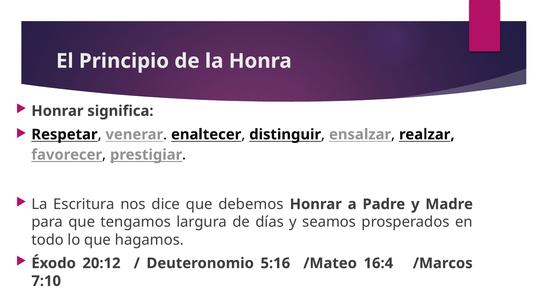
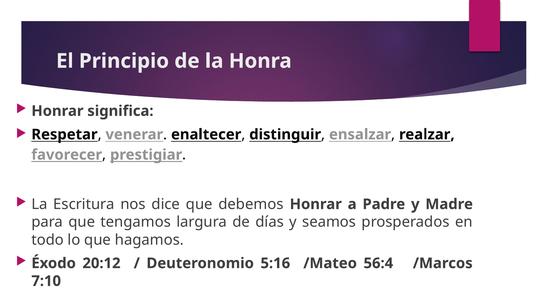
16:4: 16:4 -> 56:4
